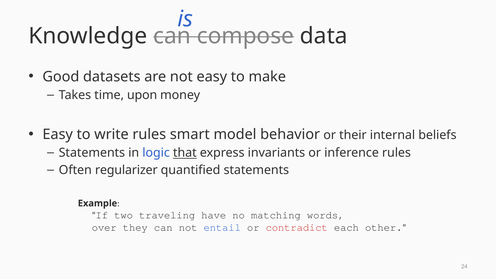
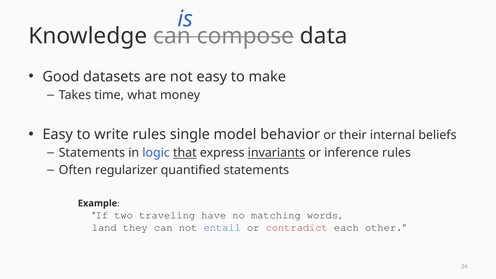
upon: upon -> what
smart: smart -> single
invariants underline: none -> present
over: over -> land
